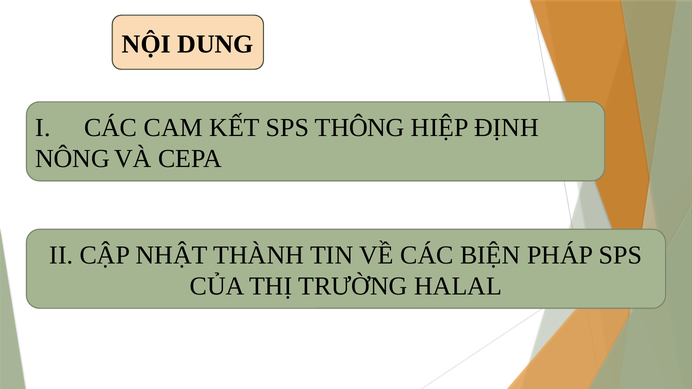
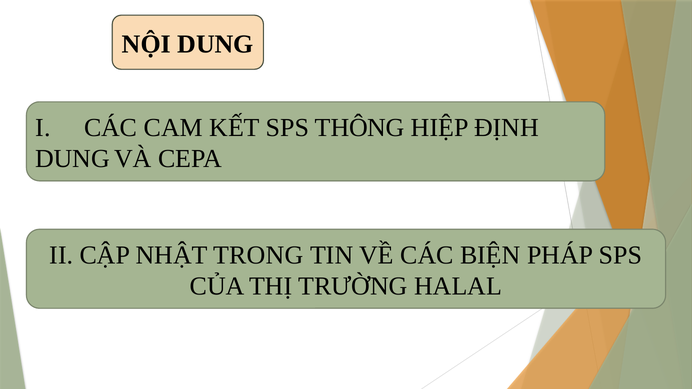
NÔNG at (73, 159): NÔNG -> DUNG
THÀNH: THÀNH -> TRONG
